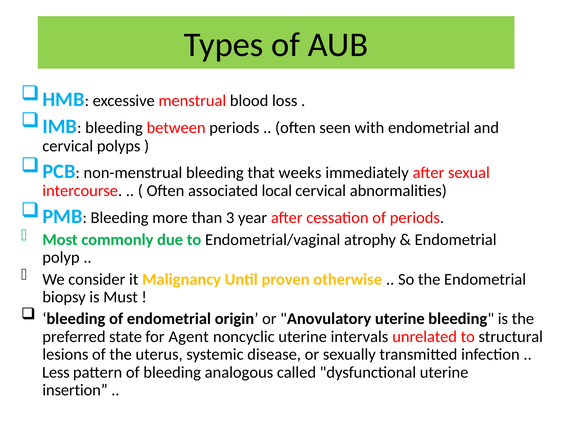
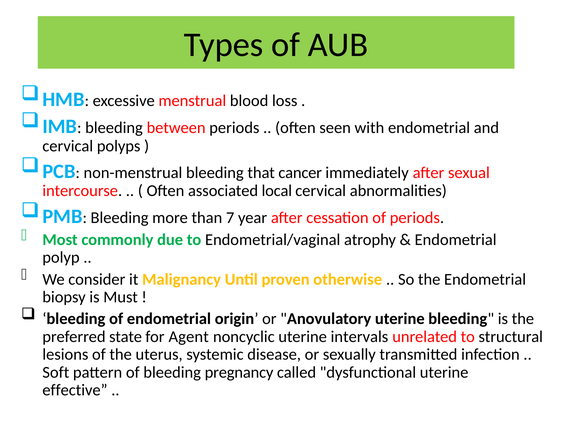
weeks: weeks -> cancer
3: 3 -> 7
Less: Less -> Soft
analogous: analogous -> pregnancy
insertion: insertion -> effective
